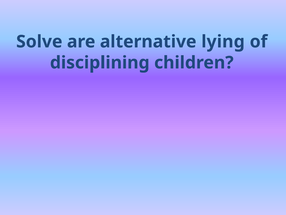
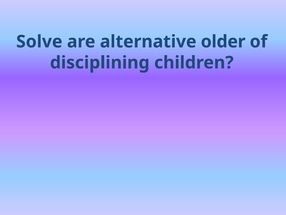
lying: lying -> older
